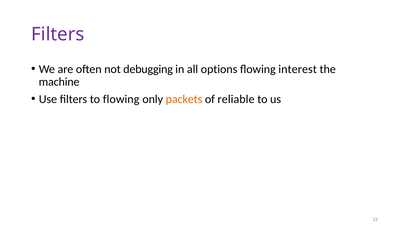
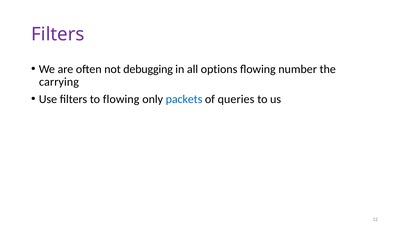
interest: interest -> number
machine: machine -> carrying
packets colour: orange -> blue
reliable: reliable -> queries
